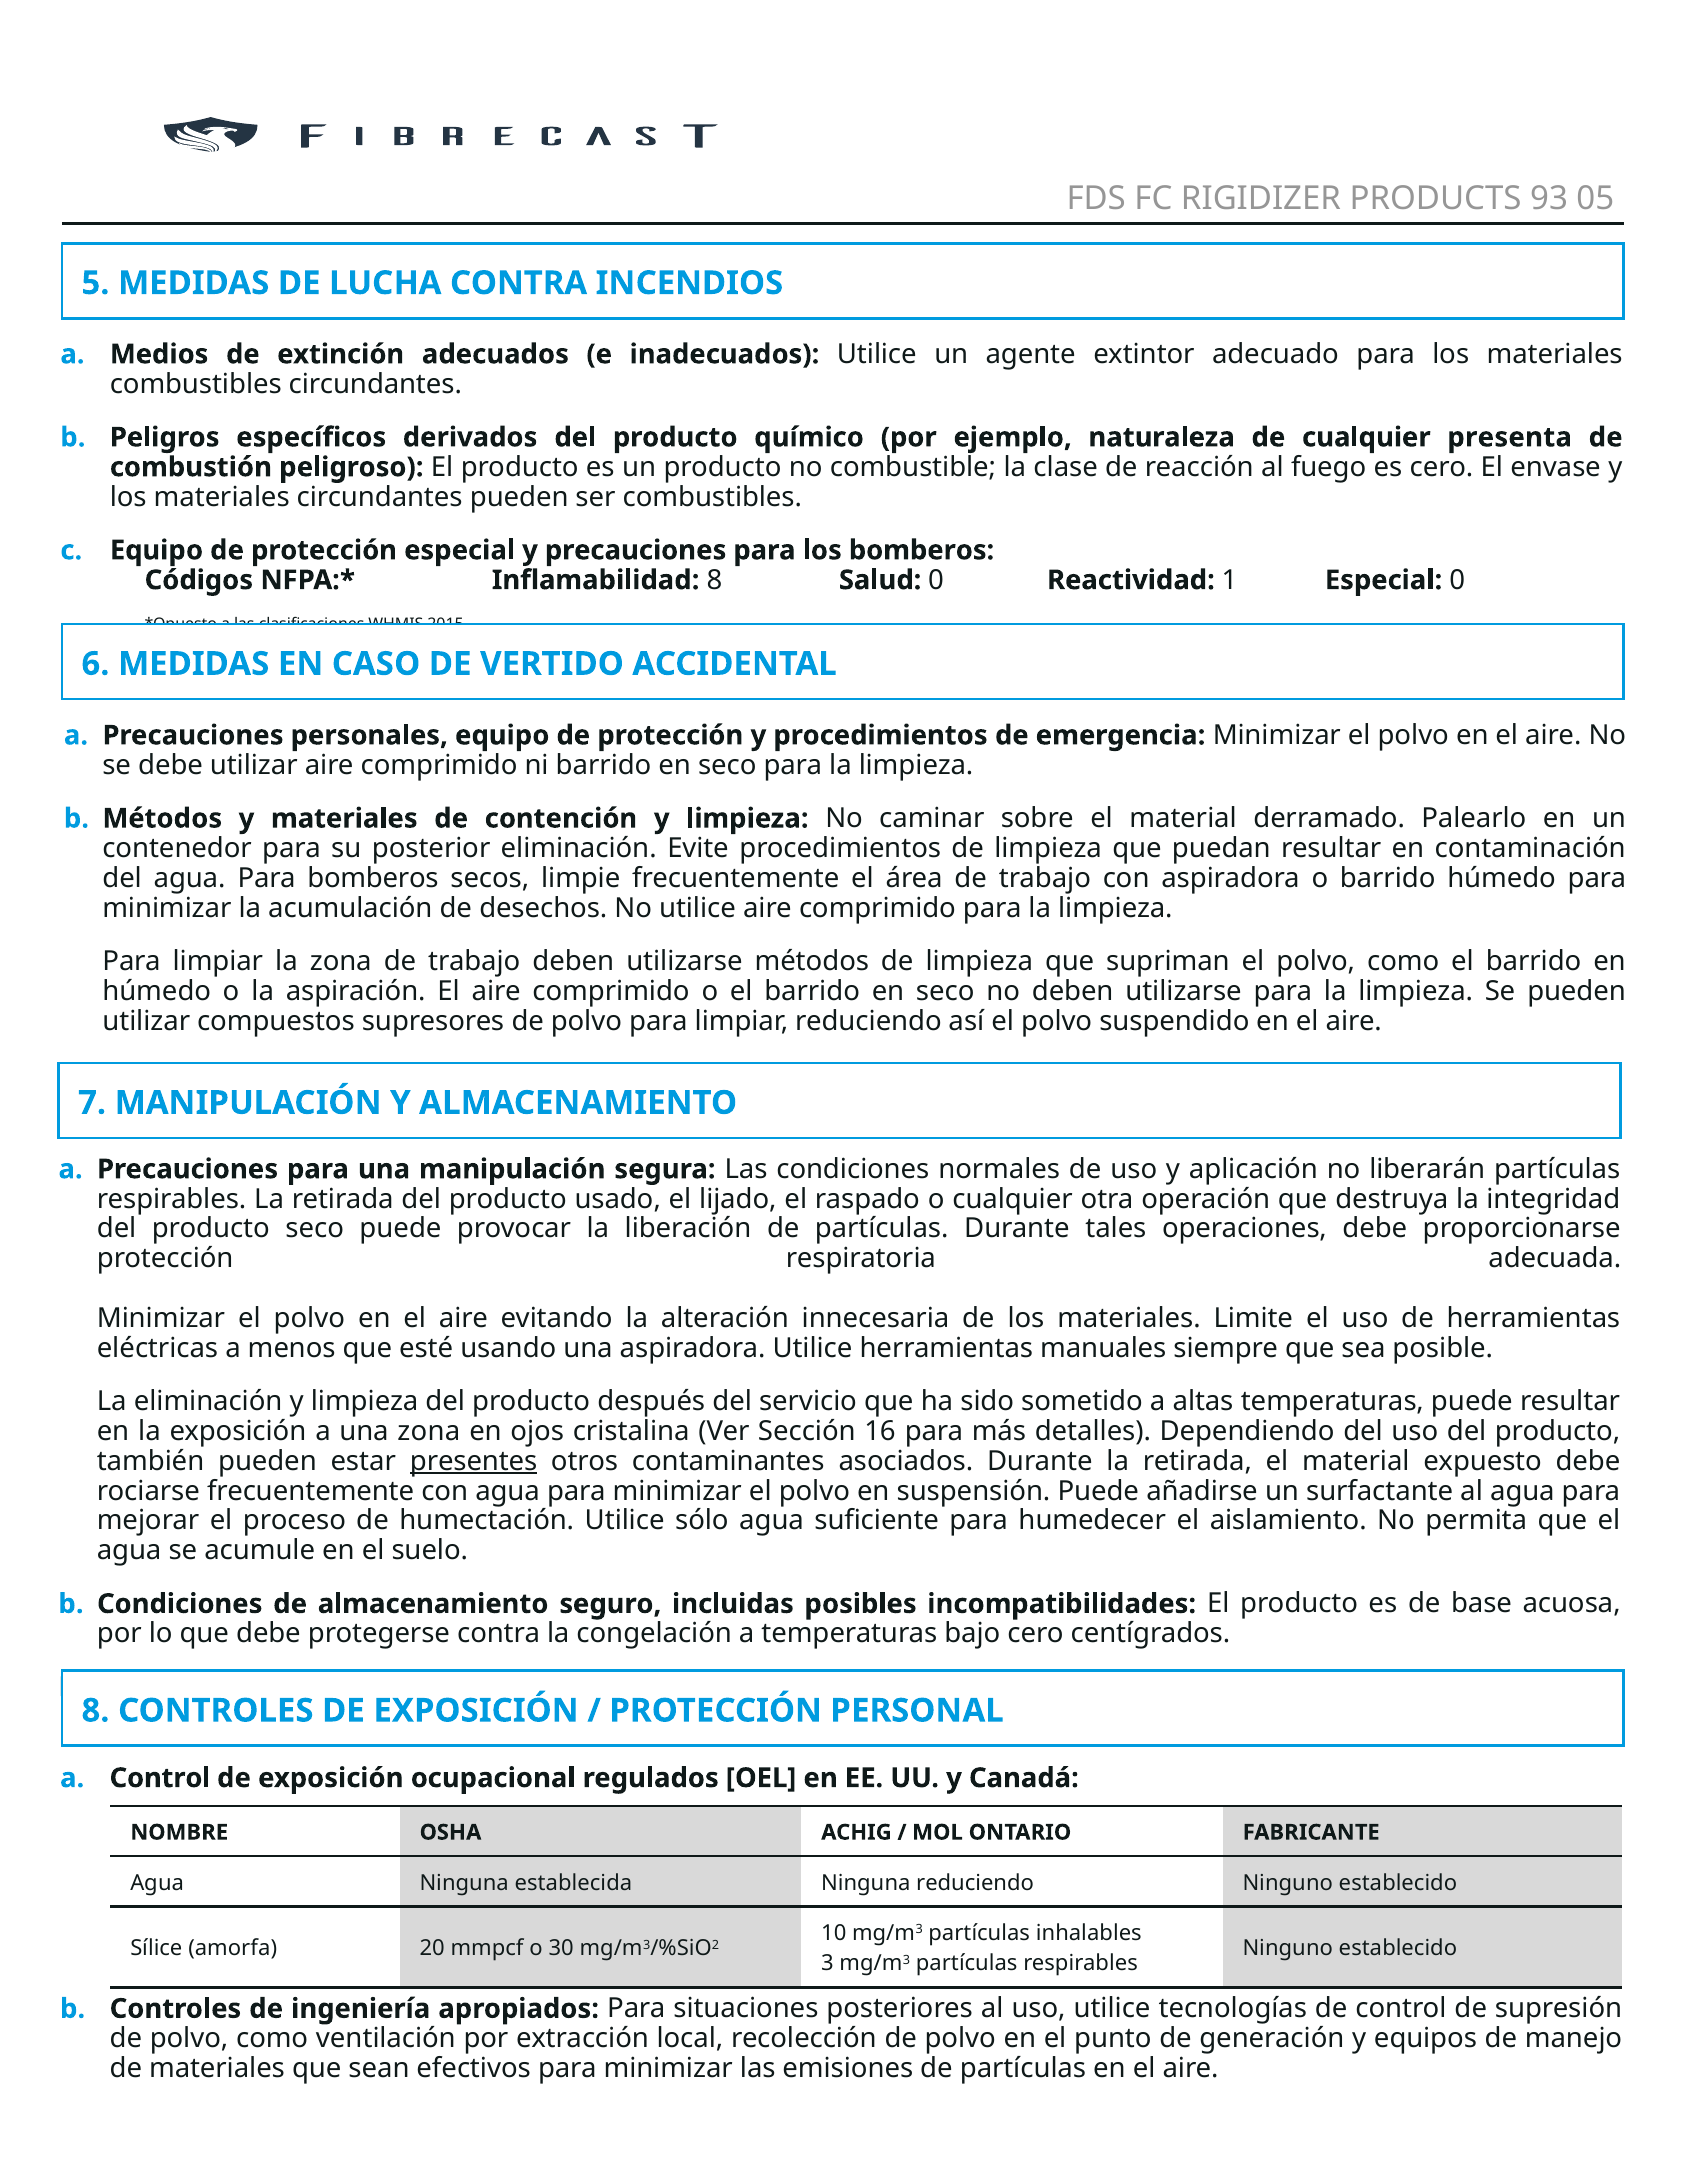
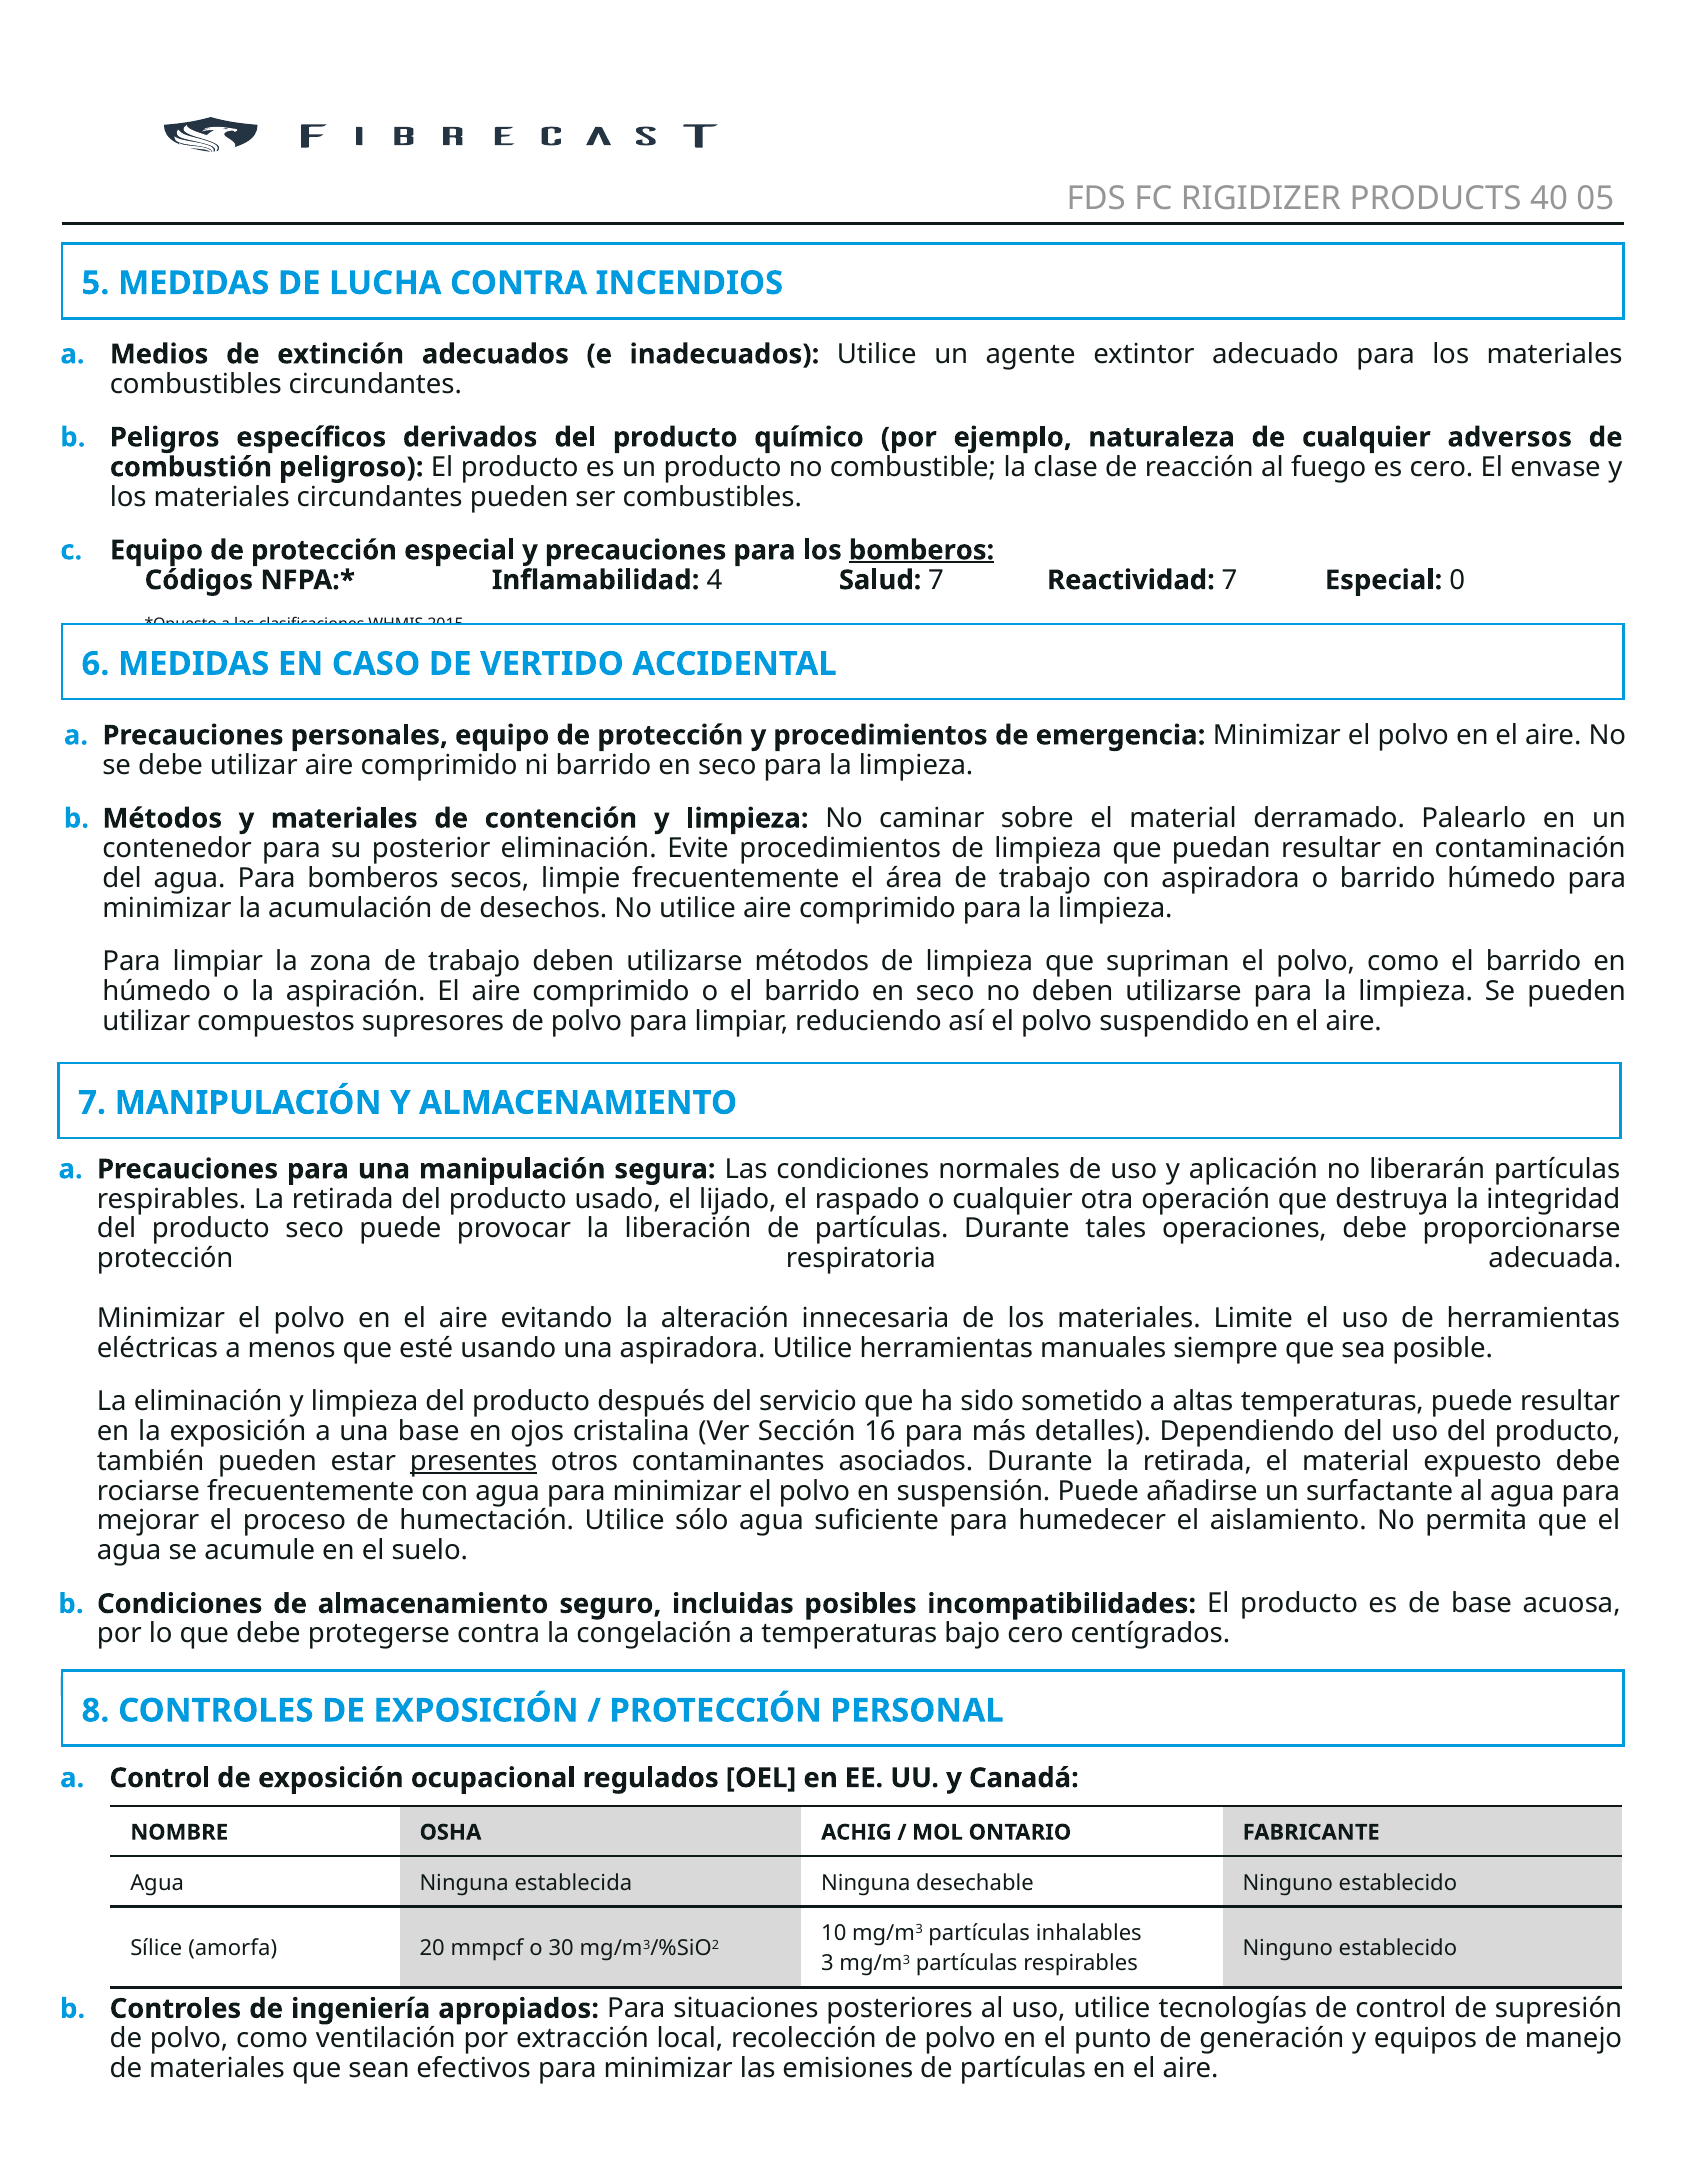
93: 93 -> 40
presenta: presenta -> adversos
bomberos at (922, 550) underline: none -> present
Inflamabilidad 8: 8 -> 4
Salud 0: 0 -> 7
Reactividad 1: 1 -> 7
una zona: zona -> base
Ninguna reduciendo: reduciendo -> desechable
